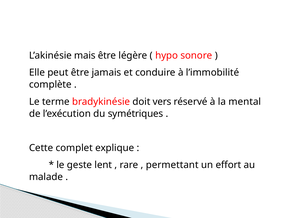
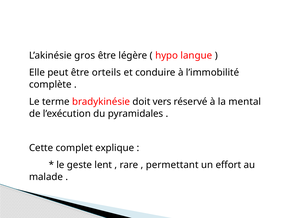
mais: mais -> gros
sonore: sonore -> langue
jamais: jamais -> orteils
symétriques: symétriques -> pyramidales
